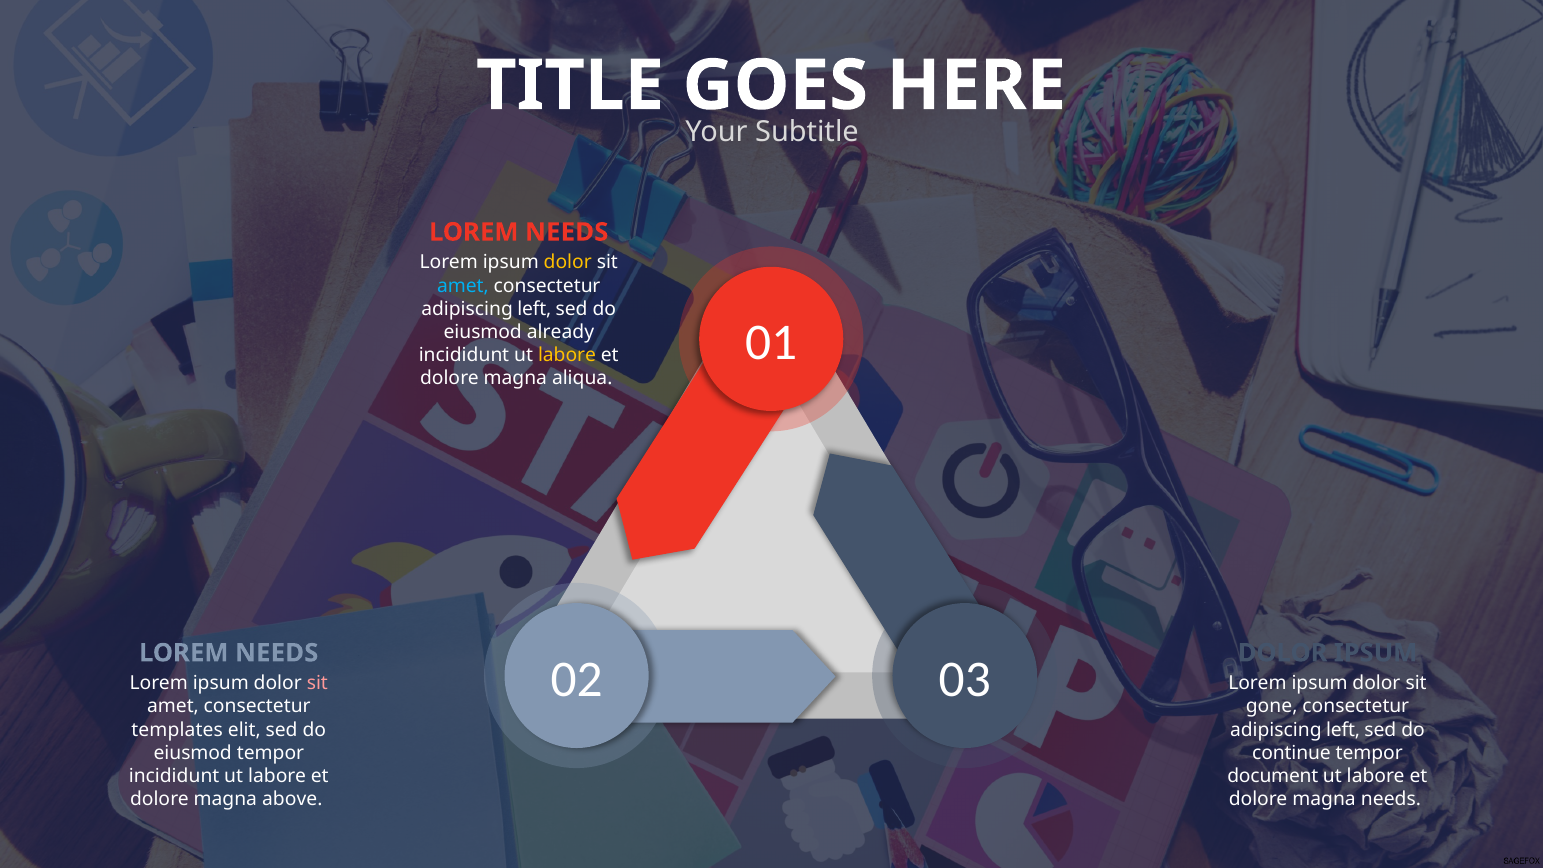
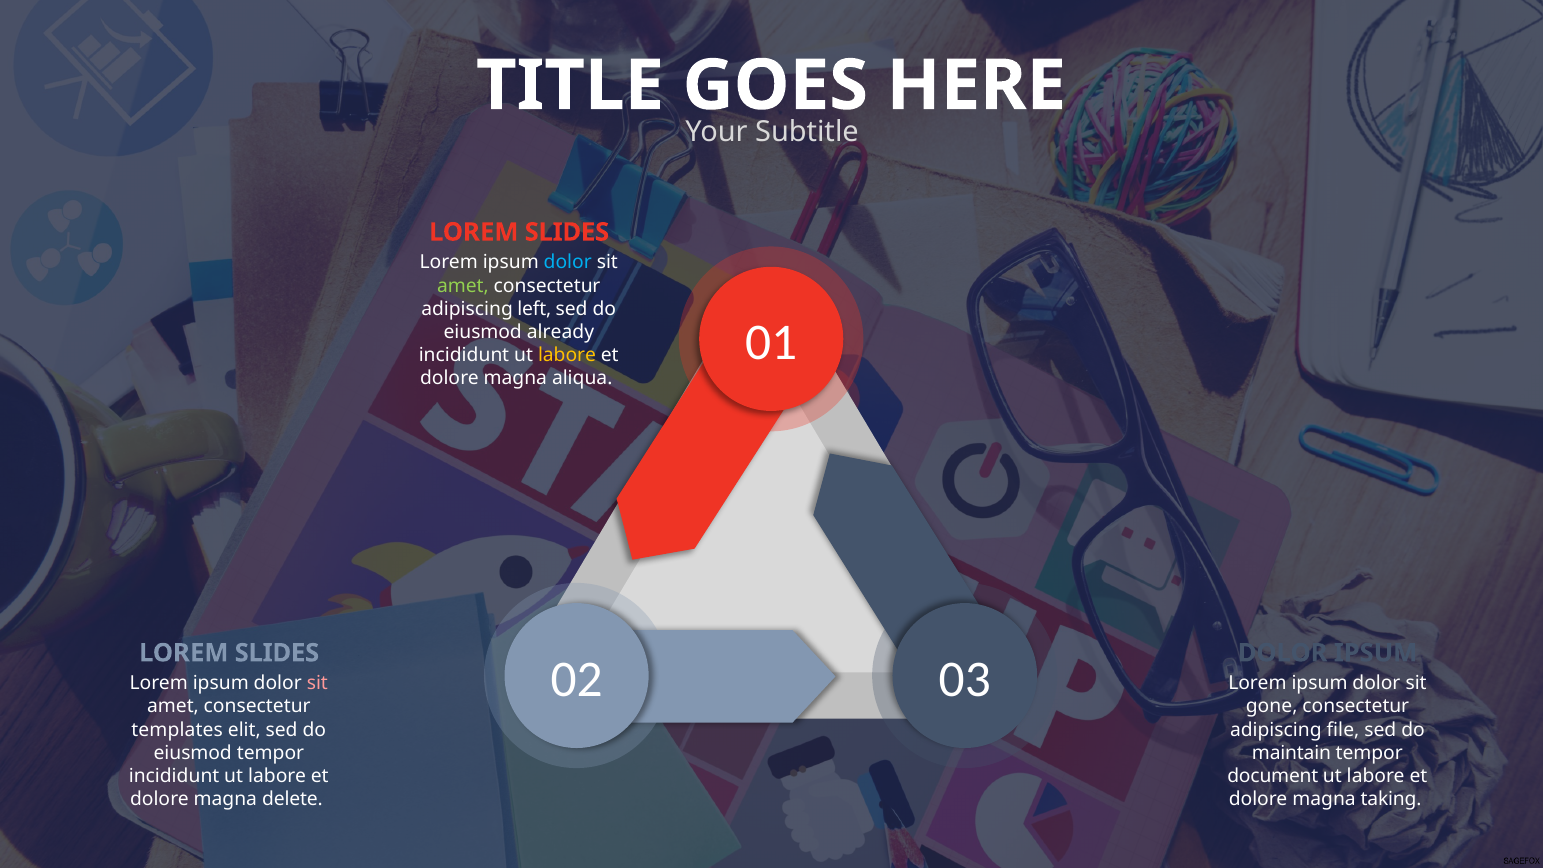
NEEDS at (567, 232): NEEDS -> SLIDES
dolor at (568, 263) colour: yellow -> light blue
amet at (463, 286) colour: light blue -> light green
NEEDS at (277, 653): NEEDS -> SLIDES
left at (1343, 730): left -> file
continue: continue -> maintain
above: above -> delete
magna needs: needs -> taking
